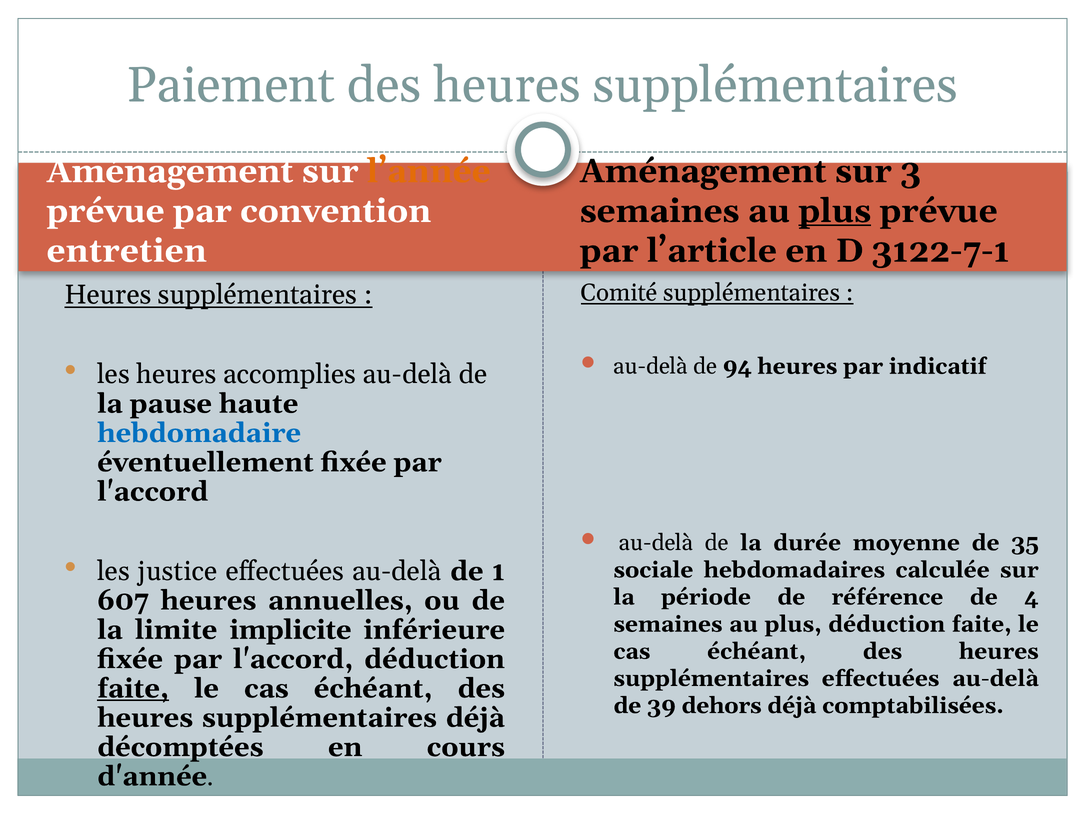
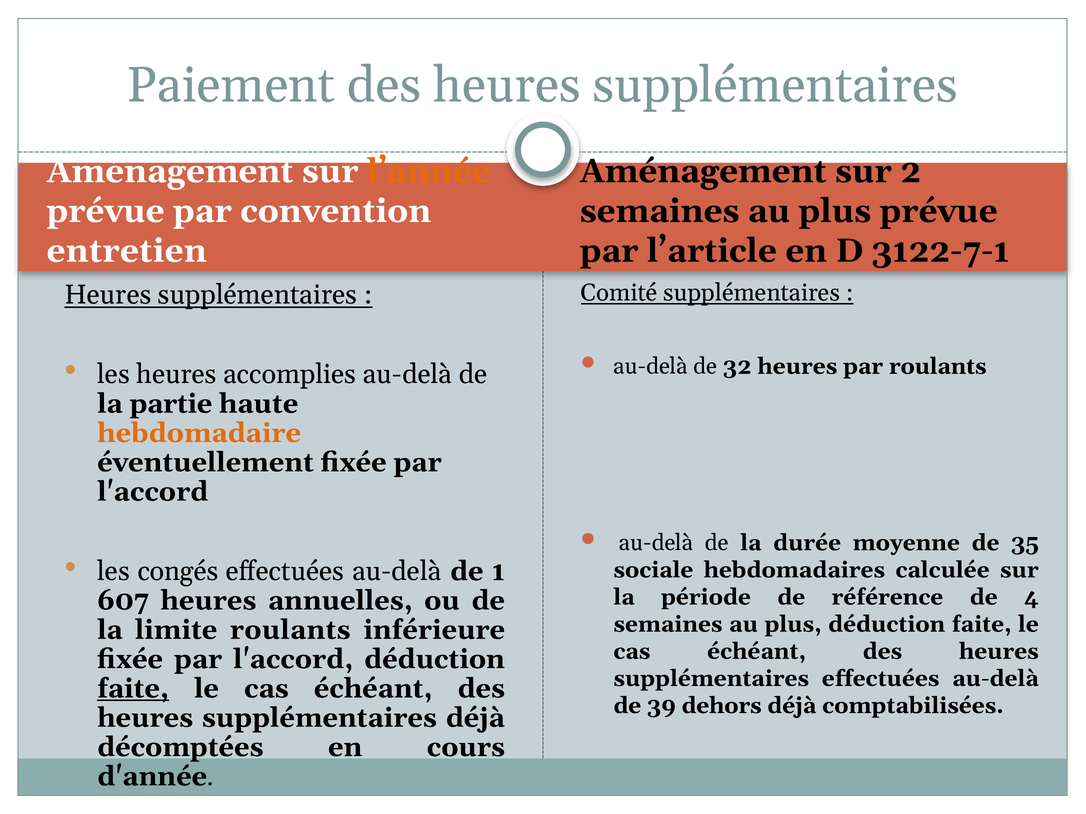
3: 3 -> 2
plus at (835, 211) underline: present -> none
94: 94 -> 32
par indicatif: indicatif -> roulants
pause: pause -> partie
hebdomadaire colour: blue -> orange
justice: justice -> congés
limite implicite: implicite -> roulants
